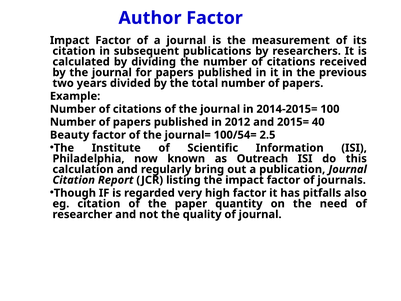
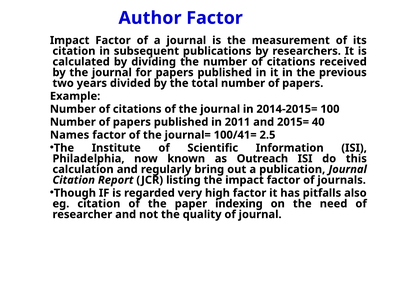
2012: 2012 -> 2011
Beauty: Beauty -> Names
100/54=: 100/54= -> 100/41=
quantity: quantity -> indexing
